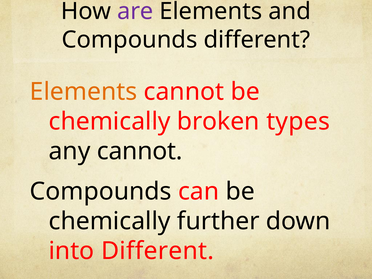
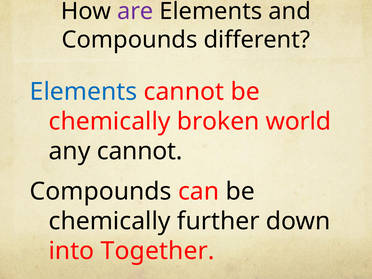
Elements at (83, 92) colour: orange -> blue
types: types -> world
into Different: Different -> Together
